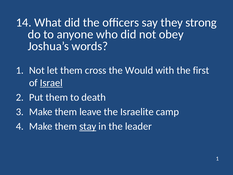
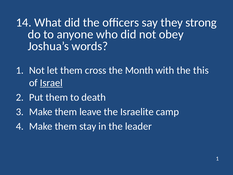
Would: Would -> Month
first: first -> this
stay underline: present -> none
